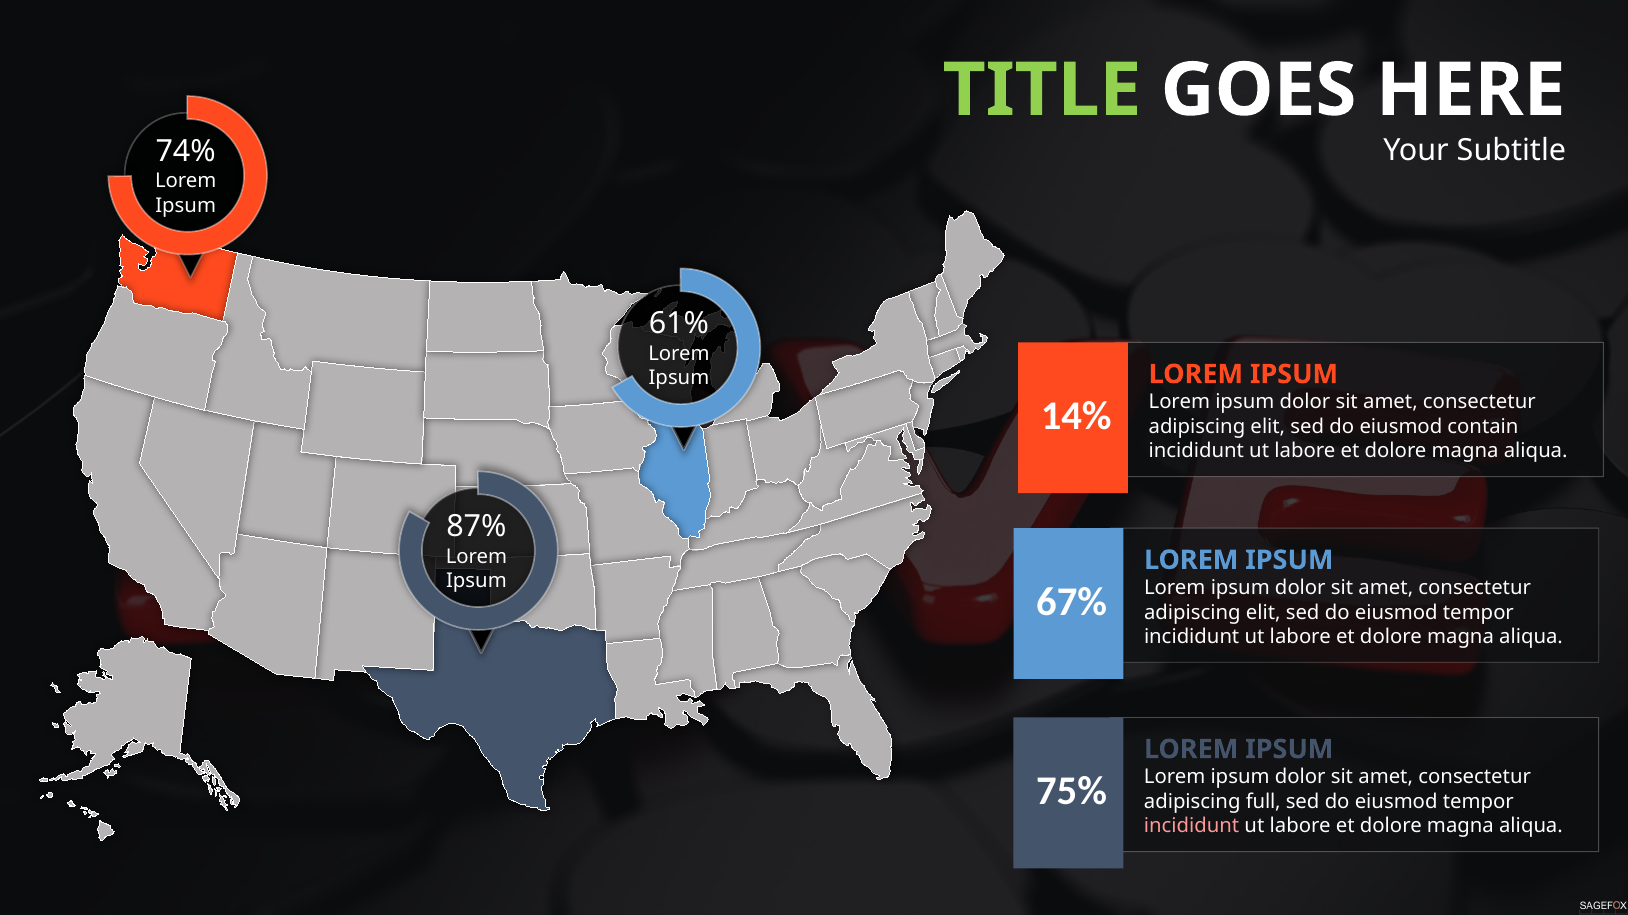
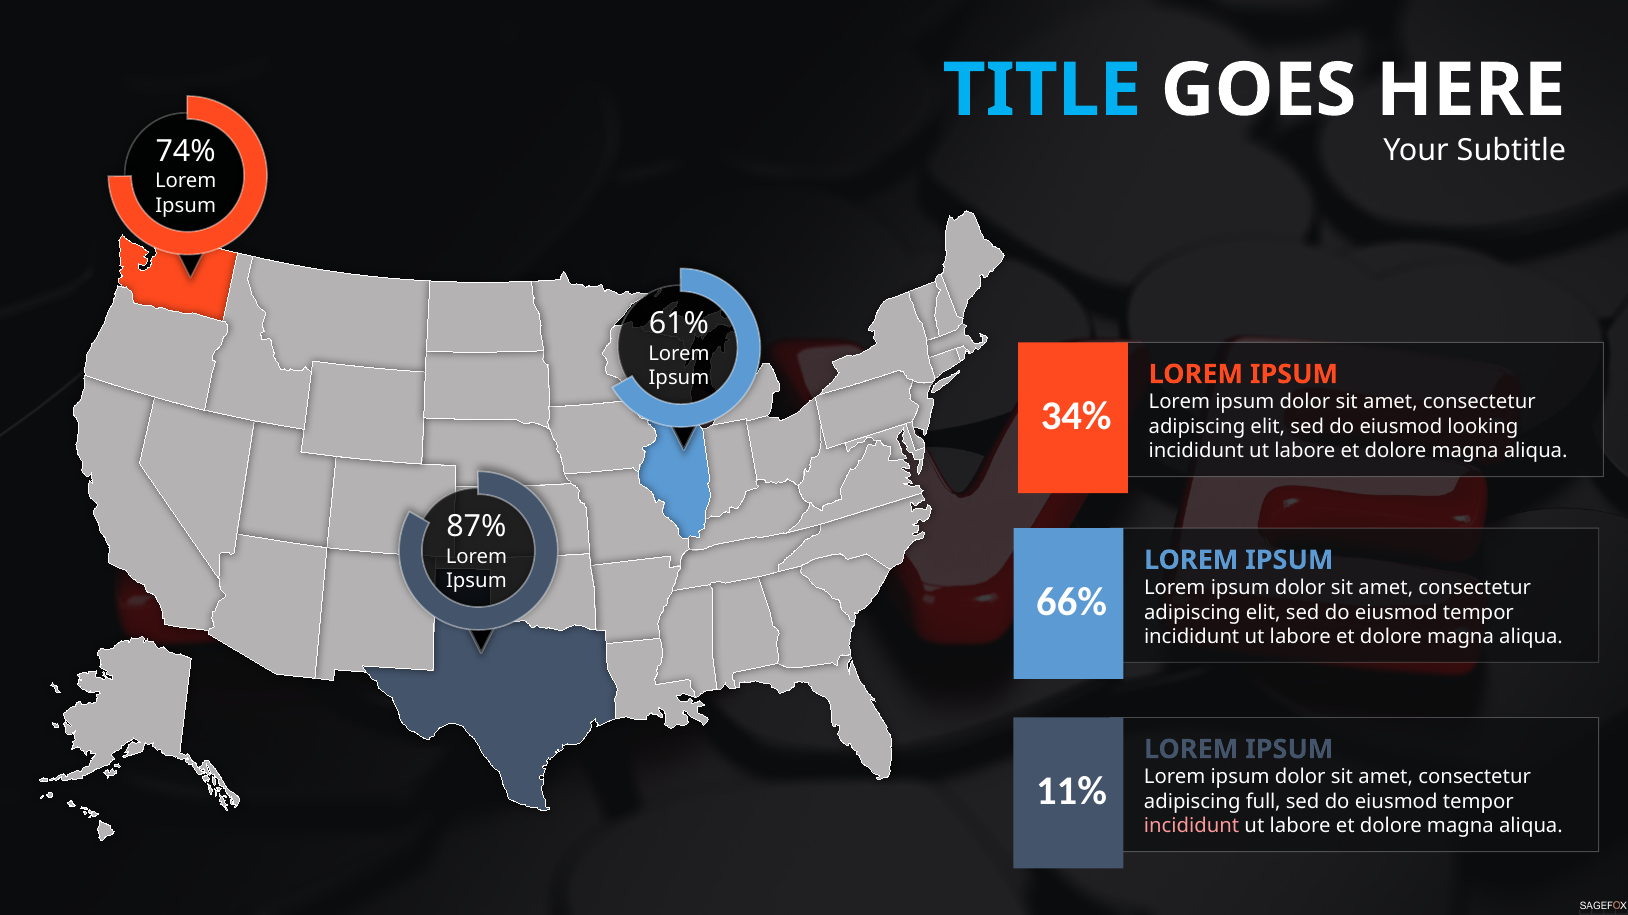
TITLE colour: light green -> light blue
14%: 14% -> 34%
contain: contain -> looking
67%: 67% -> 66%
75%: 75% -> 11%
